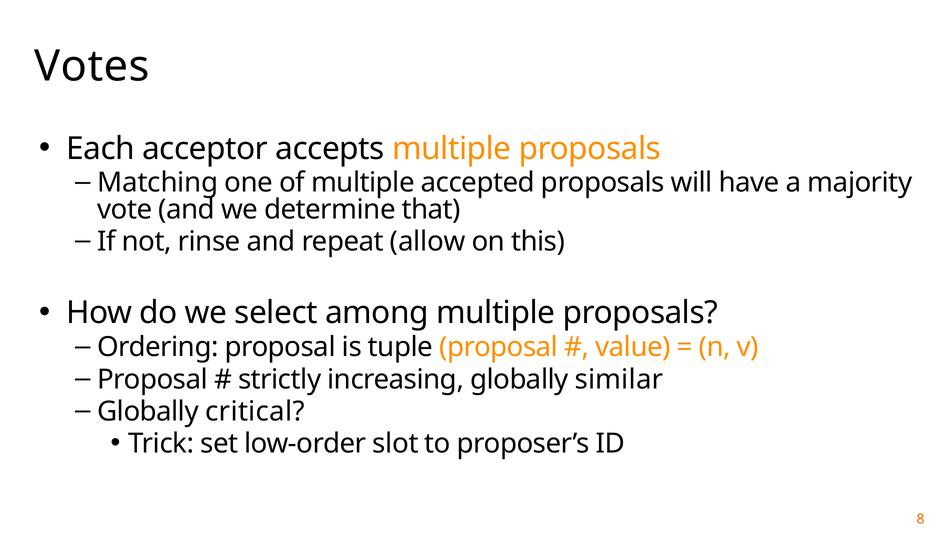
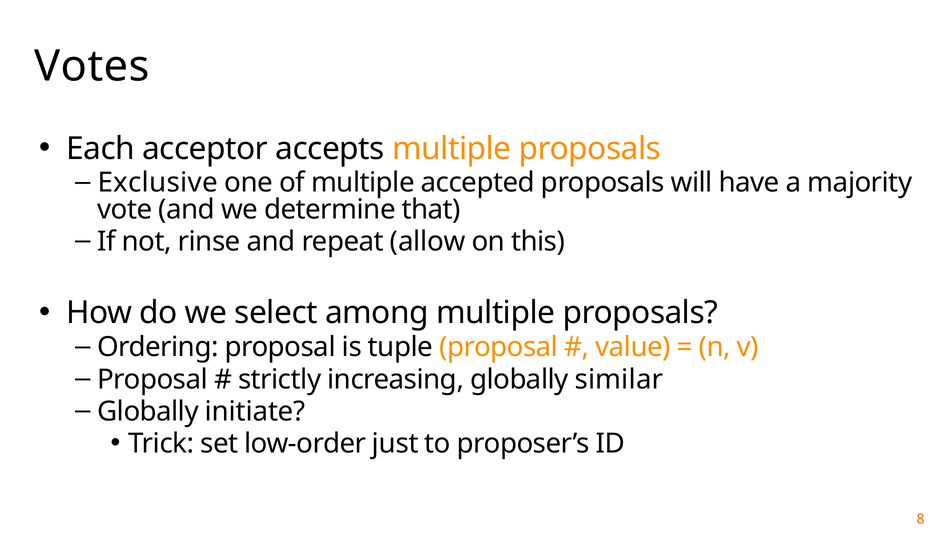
Matching: Matching -> Exclusive
critical: critical -> initiate
slot: slot -> just
